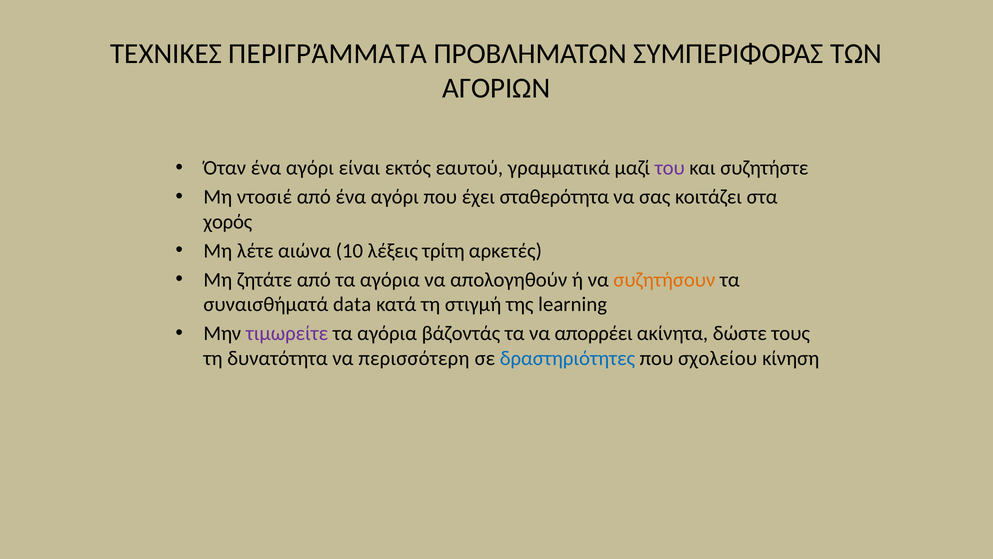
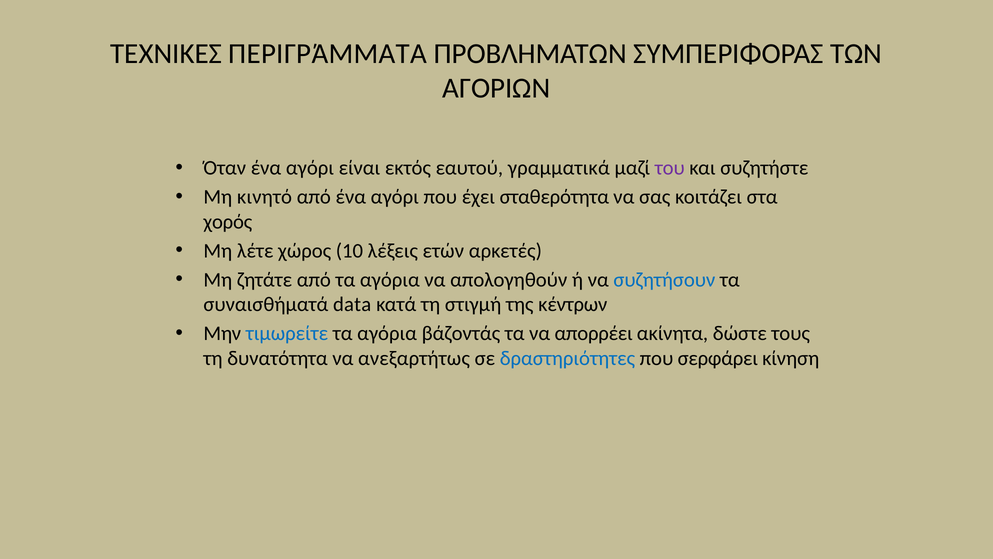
ντοσιέ: ντοσιέ -> κινητό
αιώνα: αιώνα -> χώρος
τρίτη: τρίτη -> ετών
συζητήσουν colour: orange -> blue
learning: learning -> κέντρων
τιμωρείτε colour: purple -> blue
περισσότερη: περισσότερη -> ανεξαρτήτως
σχολείου: σχολείου -> σερφάρει
